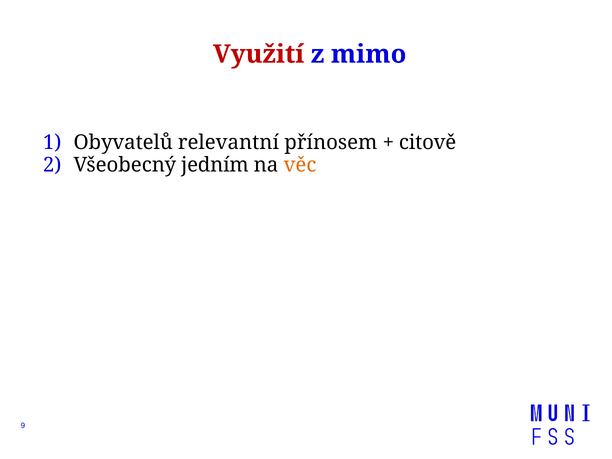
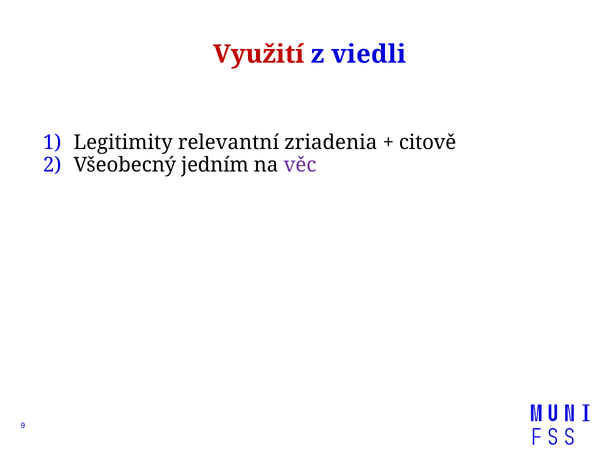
mimo: mimo -> viedli
Obyvatelů: Obyvatelů -> Legitimity
přínosem: přínosem -> zriadenia
věc colour: orange -> purple
